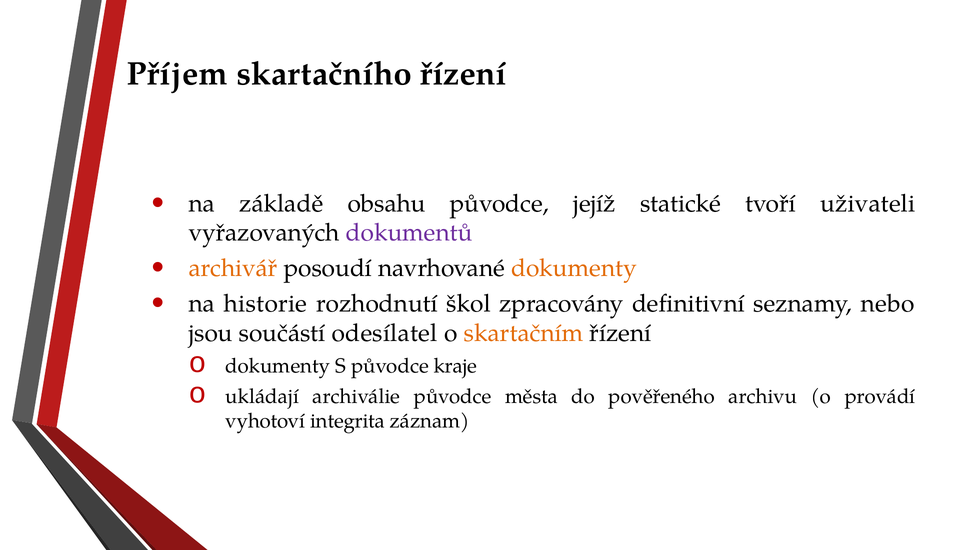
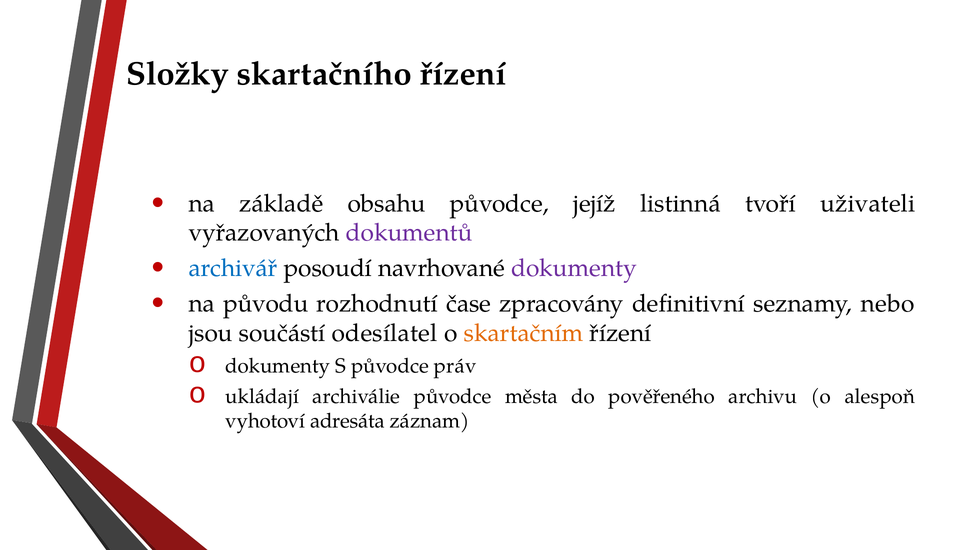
Příjem: Příjem -> Složky
statické: statické -> listinná
archivář colour: orange -> blue
dokumenty at (574, 268) colour: orange -> purple
historie: historie -> původu
škol: škol -> čase
kraje: kraje -> práv
provádí: provádí -> alespoň
integrita: integrita -> adresáta
